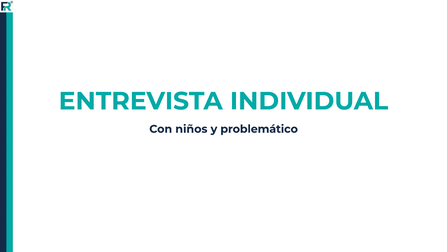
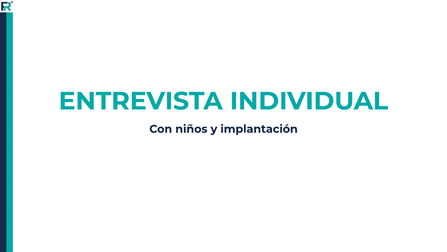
problemático: problemático -> implantación
